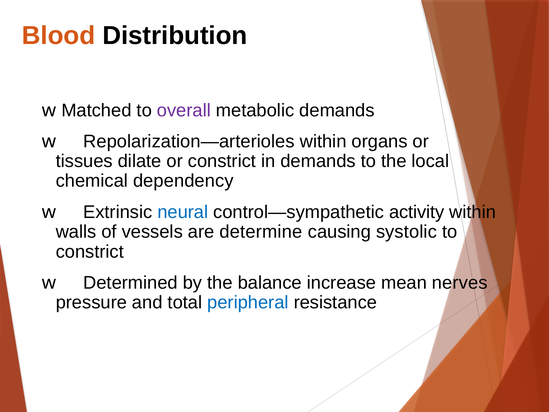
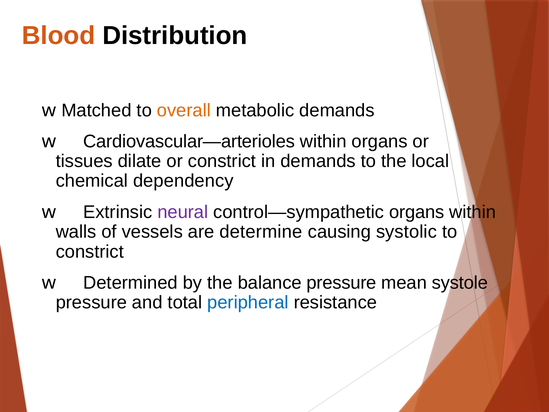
overall colour: purple -> orange
Repolarization—arterioles: Repolarization—arterioles -> Cardiovascular—arterioles
neural colour: blue -> purple
control—sympathetic activity: activity -> organs
balance increase: increase -> pressure
nerves: nerves -> systole
